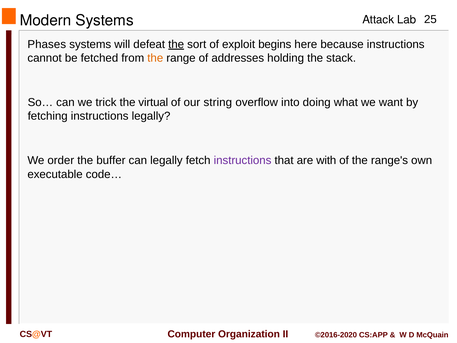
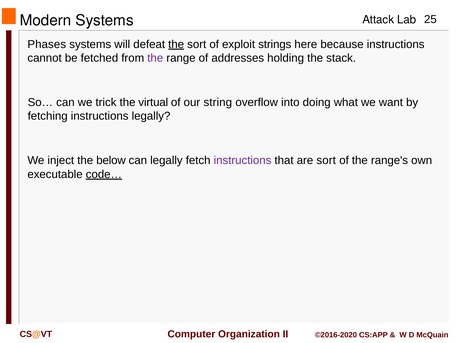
begins: begins -> strings
the at (155, 58) colour: orange -> purple
order: order -> inject
buffer: buffer -> below
are with: with -> sort
code… underline: none -> present
